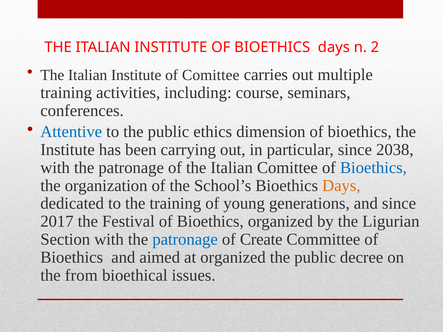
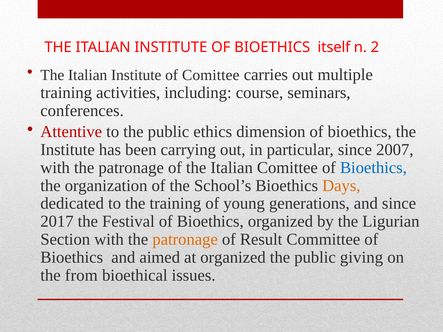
OF BIOETHICS days: days -> itself
Attentive colour: blue -> red
2038: 2038 -> 2007
patronage at (185, 240) colour: blue -> orange
Create: Create -> Result
decree: decree -> giving
